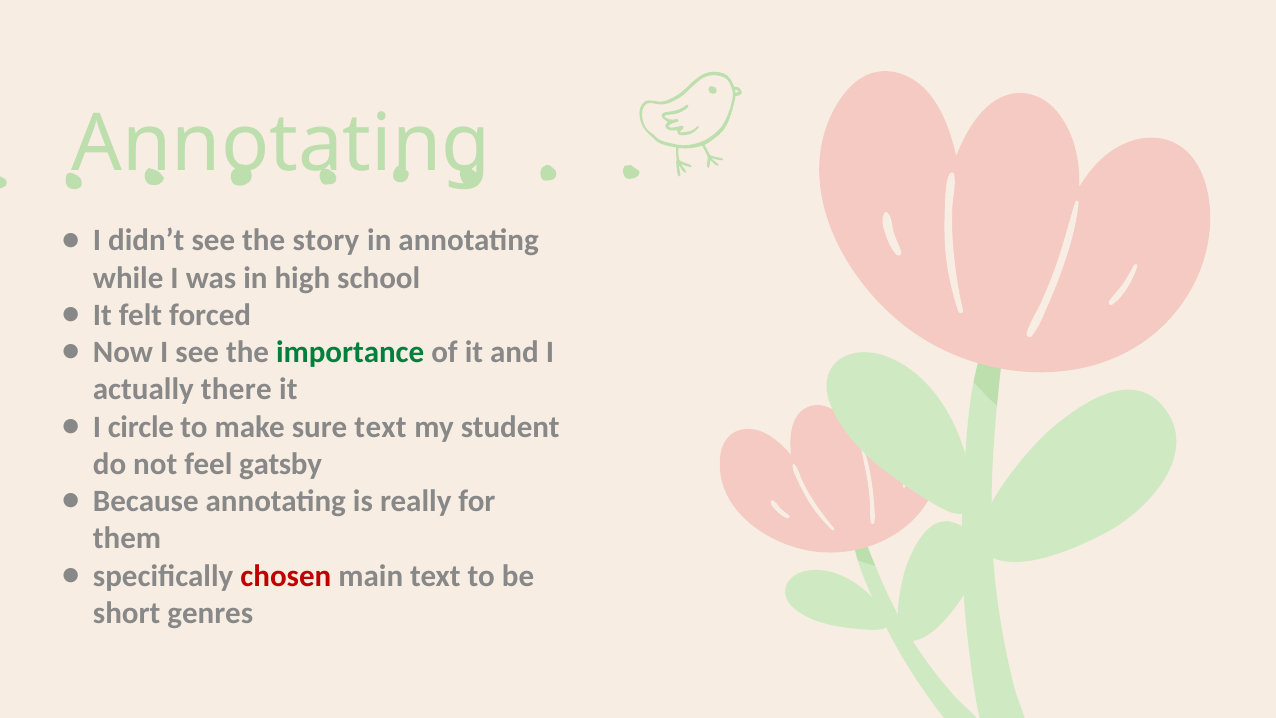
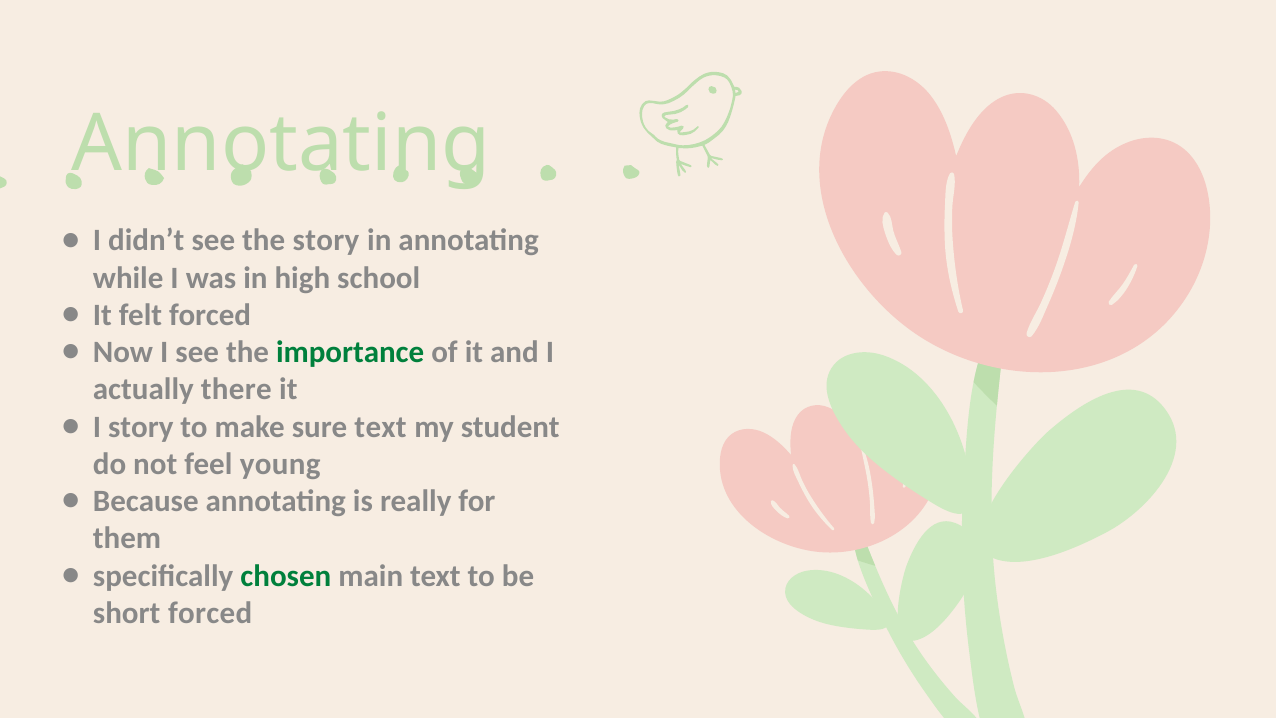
I circle: circle -> story
gatsby: gatsby -> young
chosen colour: red -> green
short genres: genres -> forced
